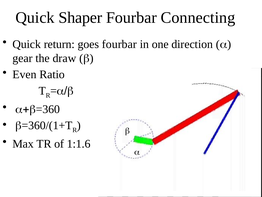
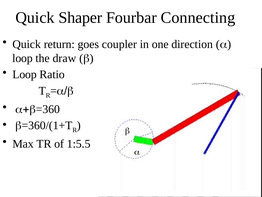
goes fourbar: fourbar -> coupler
gear at (22, 58): gear -> loop
Even at (24, 74): Even -> Loop
1:1.6: 1:1.6 -> 1:5.5
